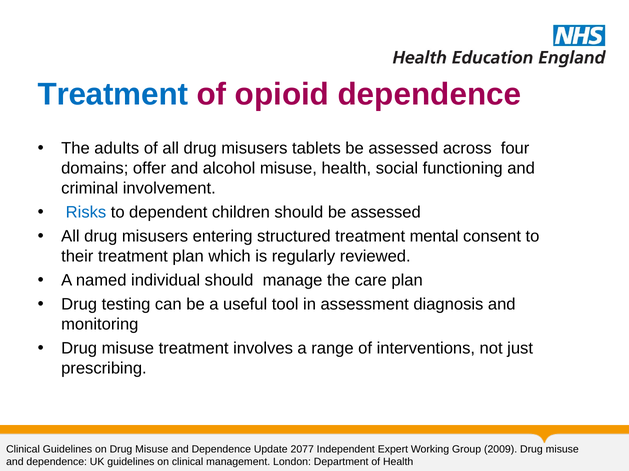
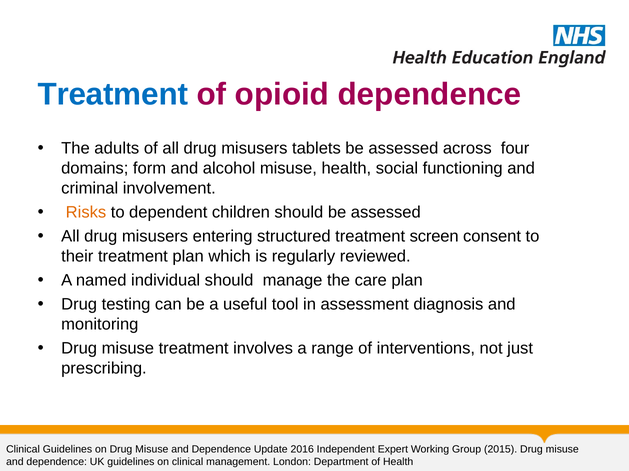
offer: offer -> form
Risks colour: blue -> orange
mental: mental -> screen
2077: 2077 -> 2016
2009: 2009 -> 2015
